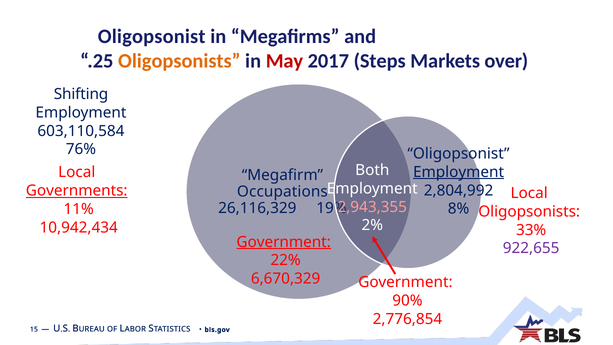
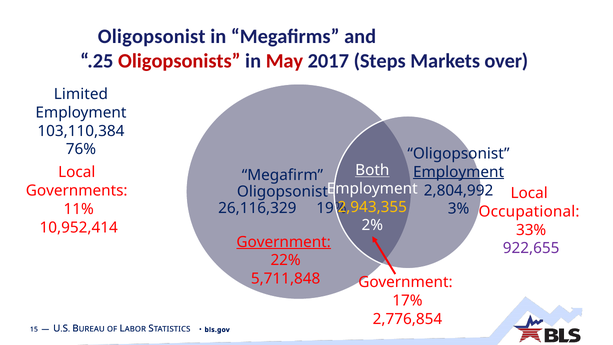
Oligopsonists at (179, 61) colour: orange -> red
Shifting: Shifting -> Limited
603,110,584: 603,110,584 -> 103,110,384
Both underline: none -> present
Governments underline: present -> none
Occupations at (282, 191): Occupations -> Oligopsonist
2,943,355 colour: pink -> yellow
8%: 8% -> 3%
Oligopsonists at (529, 211): Oligopsonists -> Occupational
10,942,434: 10,942,434 -> 10,952,414
6,670,329: 6,670,329 -> 5,711,848
90%: 90% -> 17%
